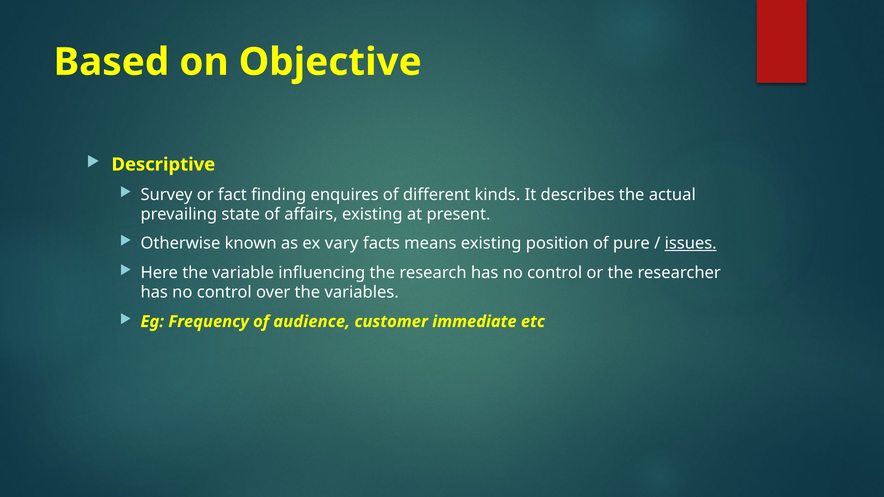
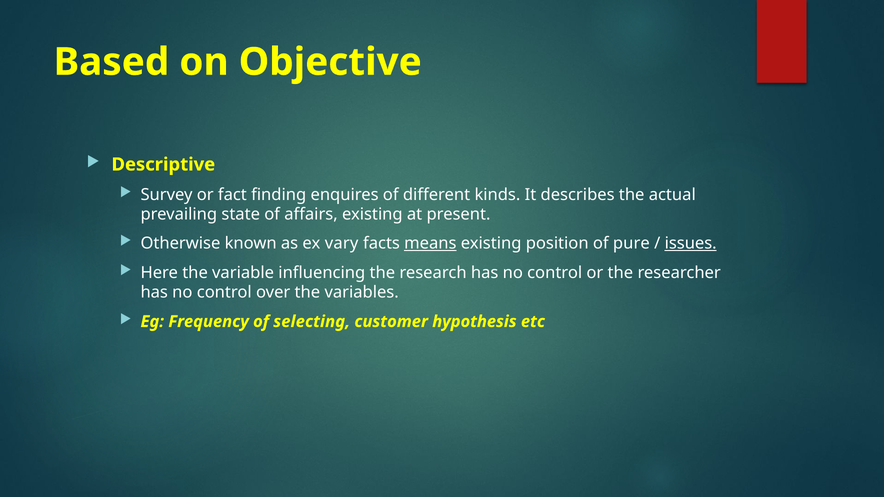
means underline: none -> present
audience: audience -> selecting
immediate: immediate -> hypothesis
